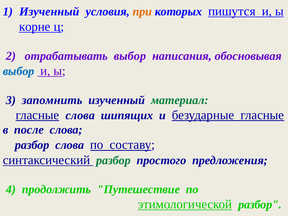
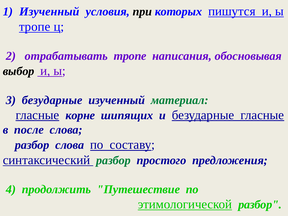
при colour: orange -> black
корне at (35, 27): корне -> тропе
отрабатывать выбор: выбор -> тропе
выбор at (19, 71) colour: blue -> black
3 запомнить: запомнить -> безударные
гласные слова: слова -> корне
